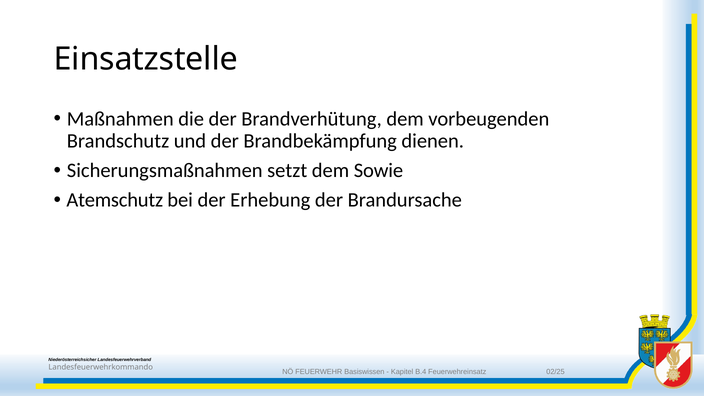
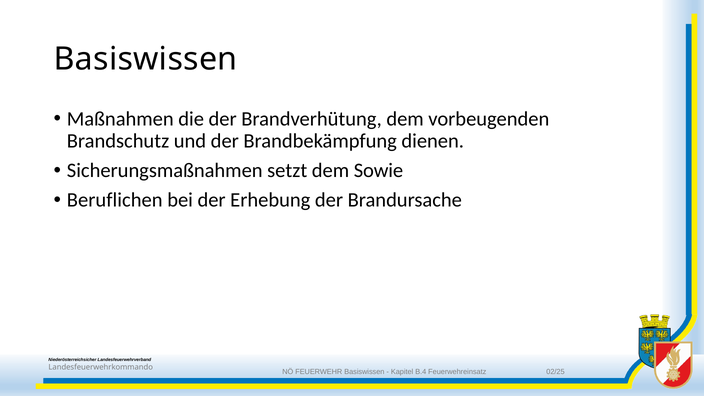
Einsatzstelle at (146, 59): Einsatzstelle -> Basiswissen
Atemschutz: Atemschutz -> Beruflichen
